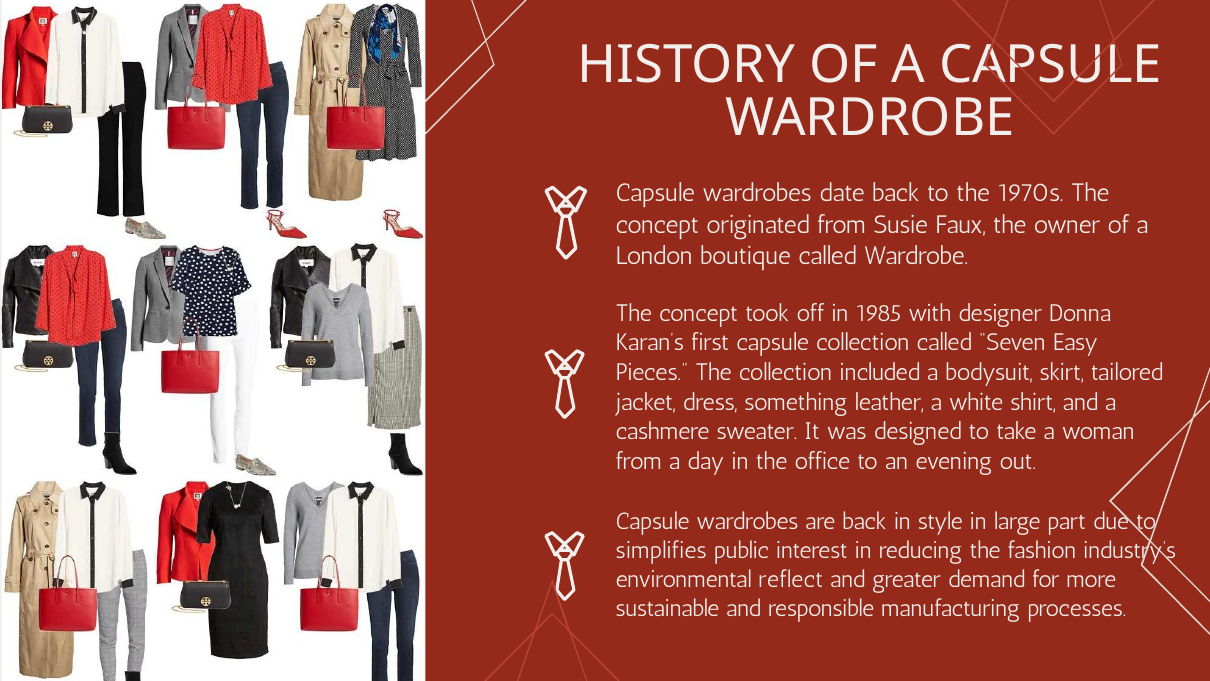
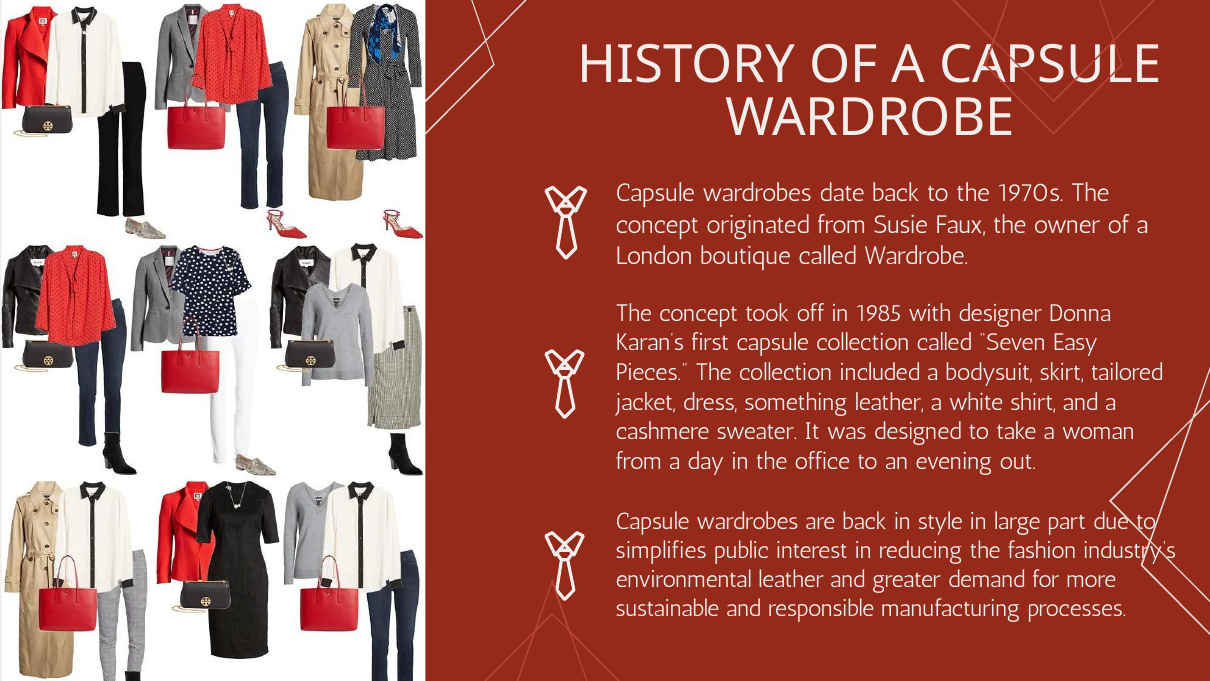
reflect at (791, 580): reflect -> leather
